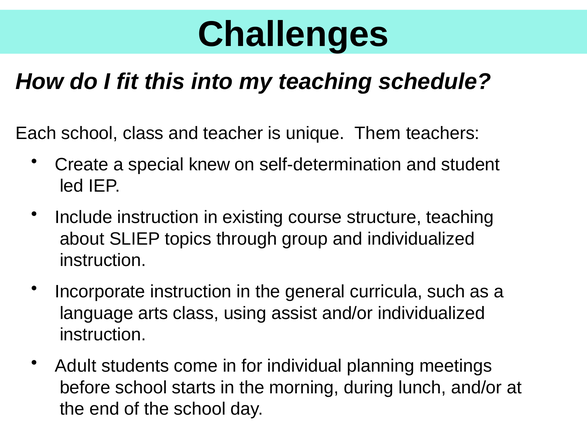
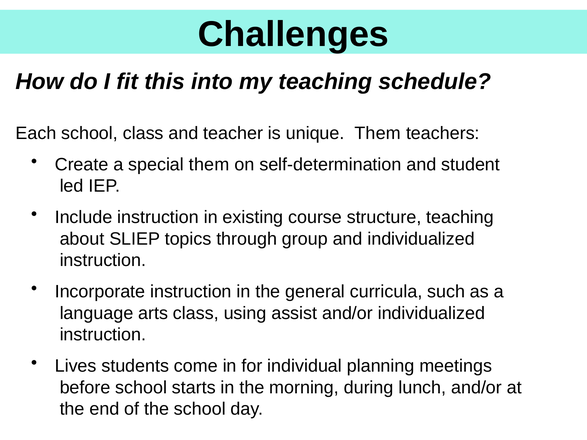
special knew: knew -> them
Adult: Adult -> Lives
